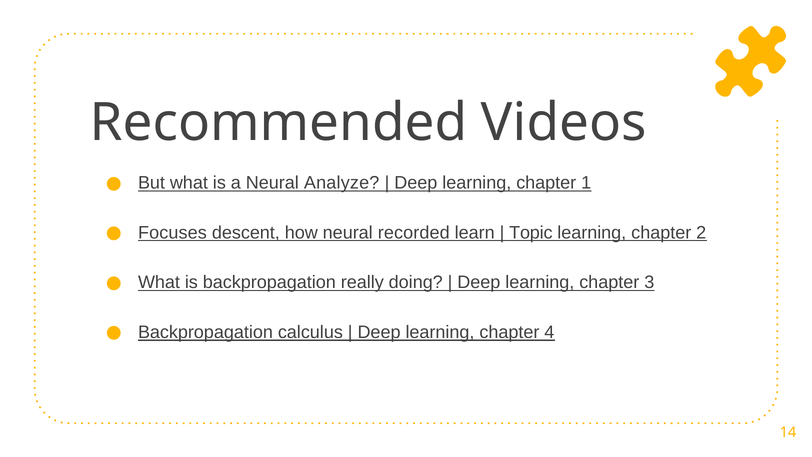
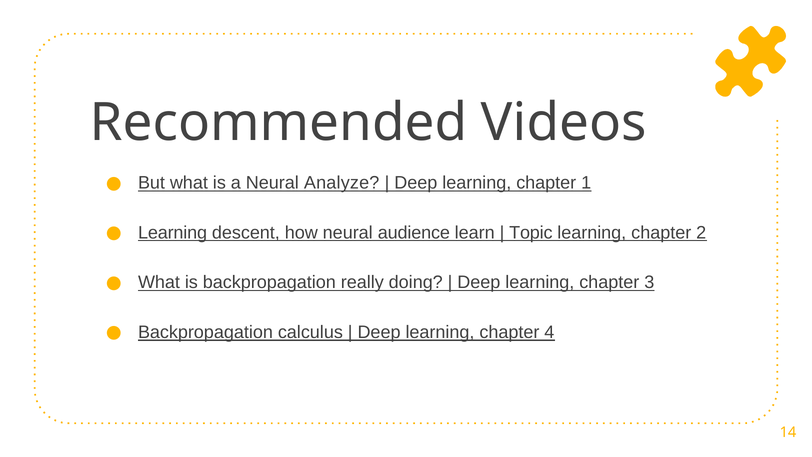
Focuses at (172, 233): Focuses -> Learning
recorded: recorded -> audience
